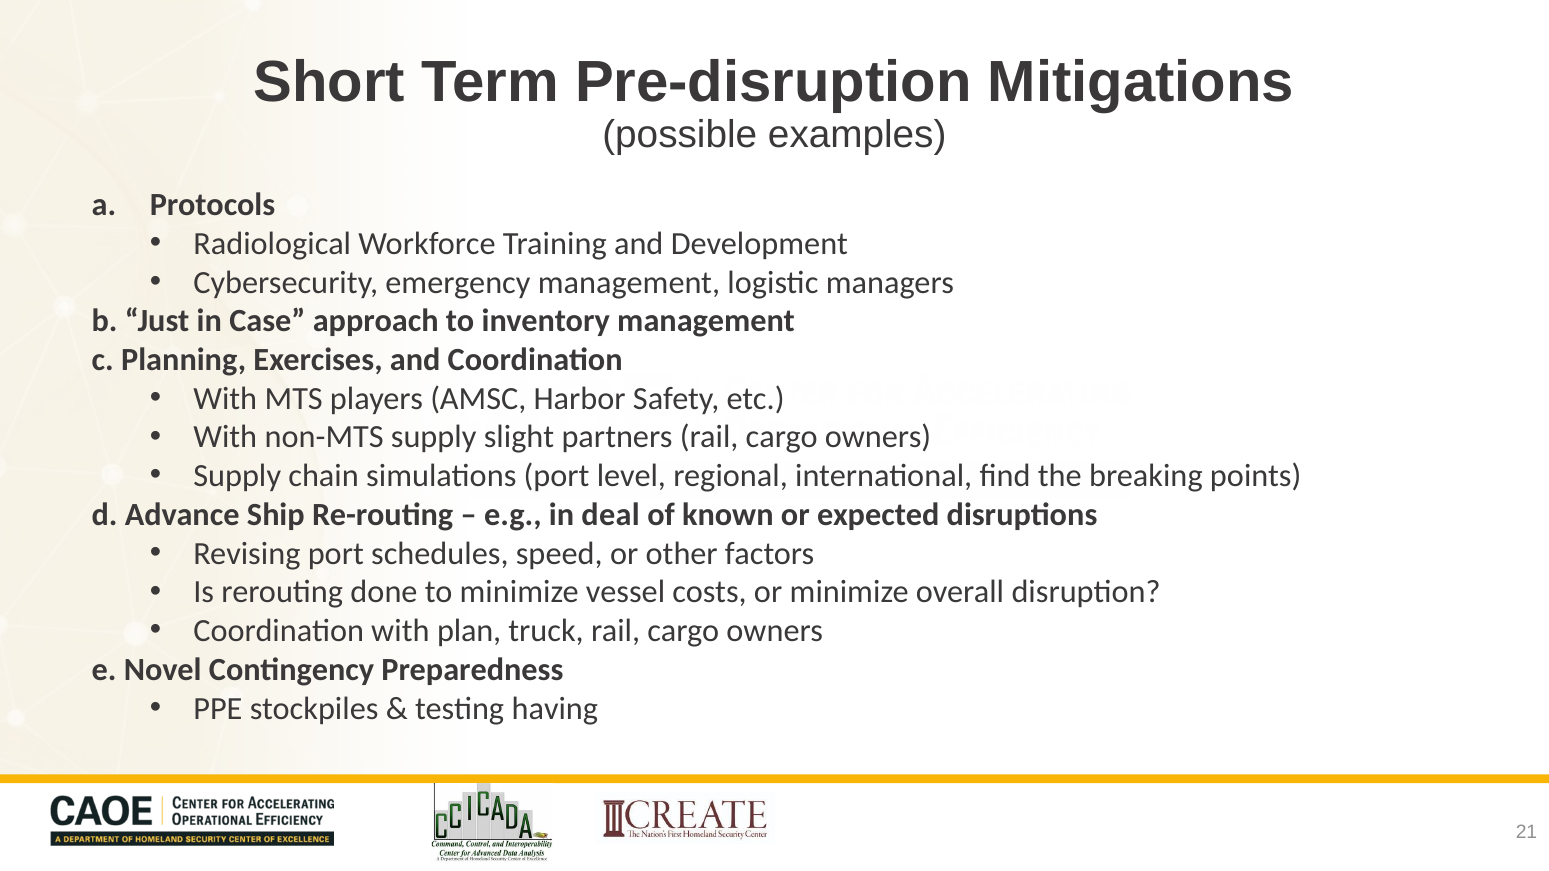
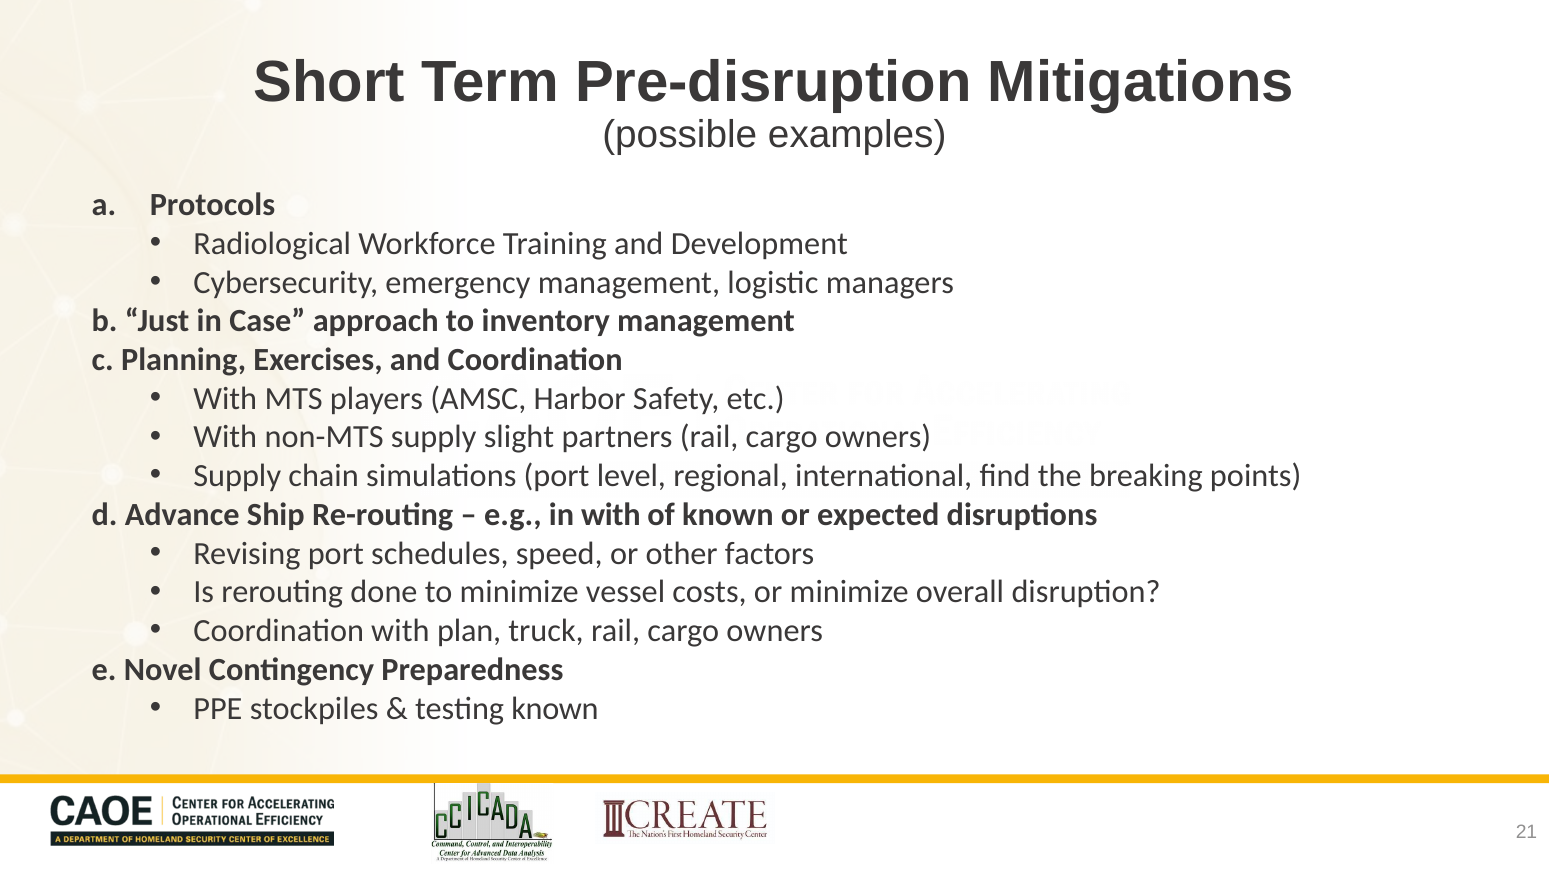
in deal: deal -> with
testing having: having -> known
